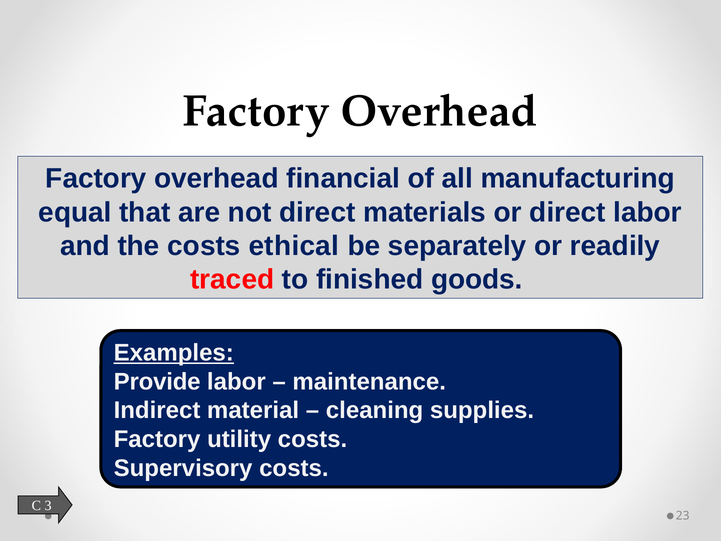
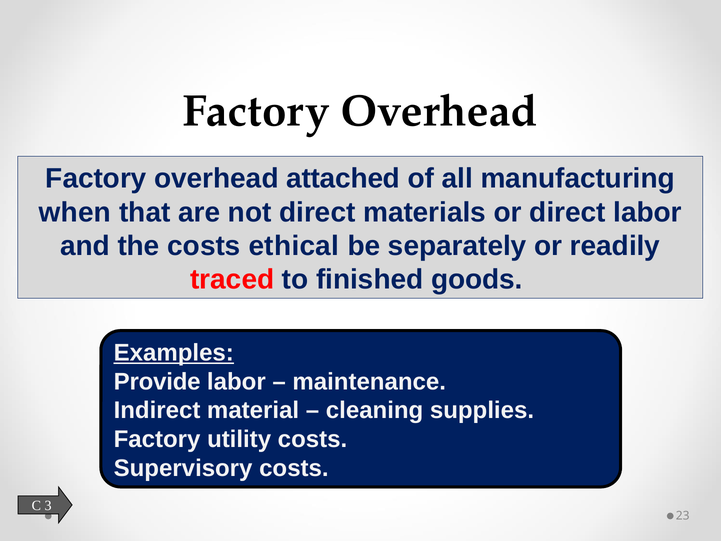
financial: financial -> attached
equal: equal -> when
